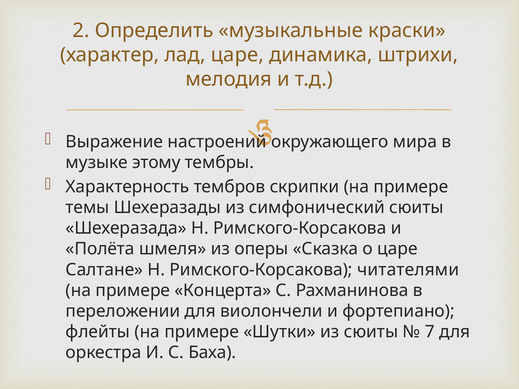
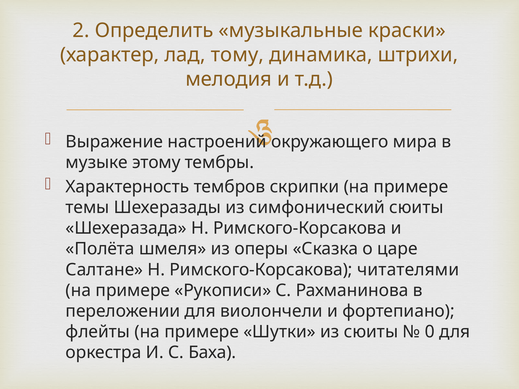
лад царе: царе -> тому
Концерта: Концерта -> Рукописи
7: 7 -> 0
